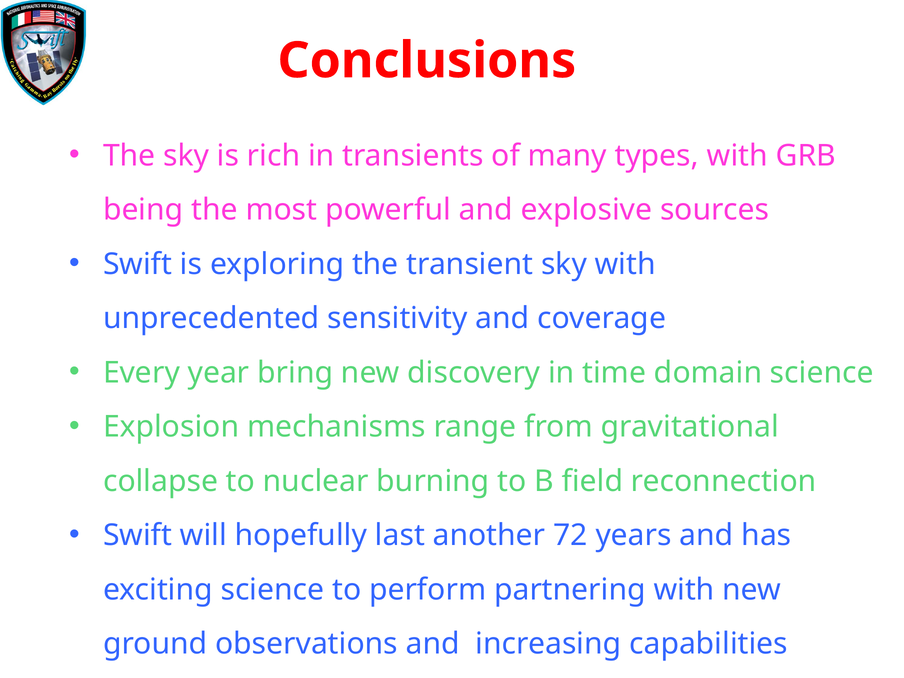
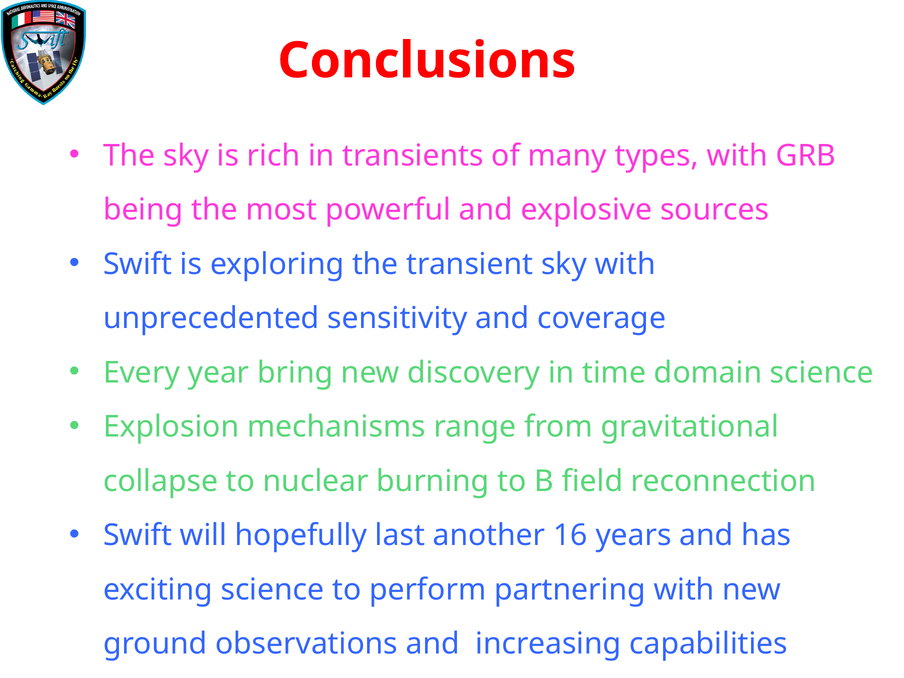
72: 72 -> 16
